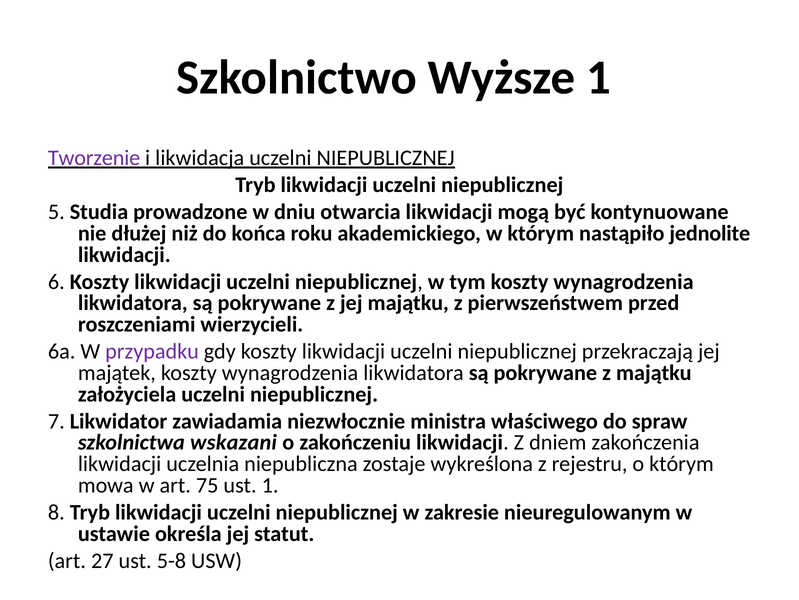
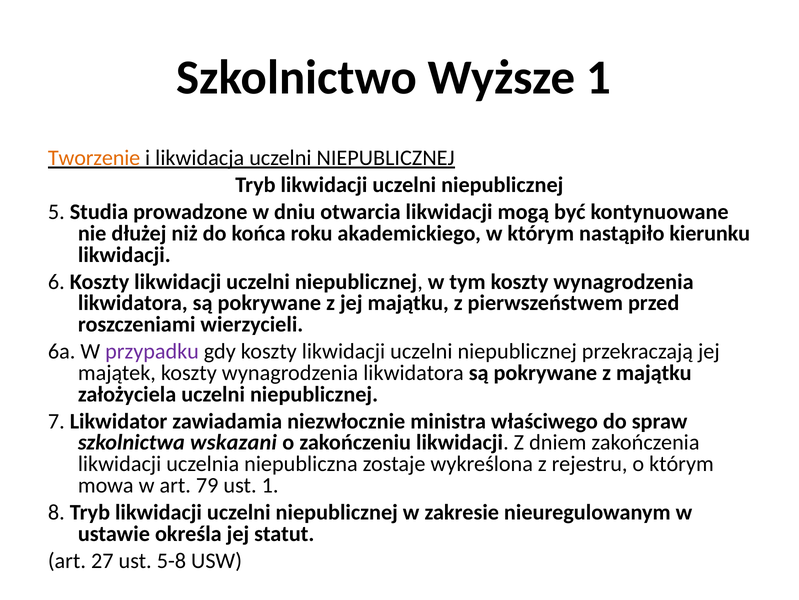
Tworzenie colour: purple -> orange
jednolite: jednolite -> kierunku
75: 75 -> 79
